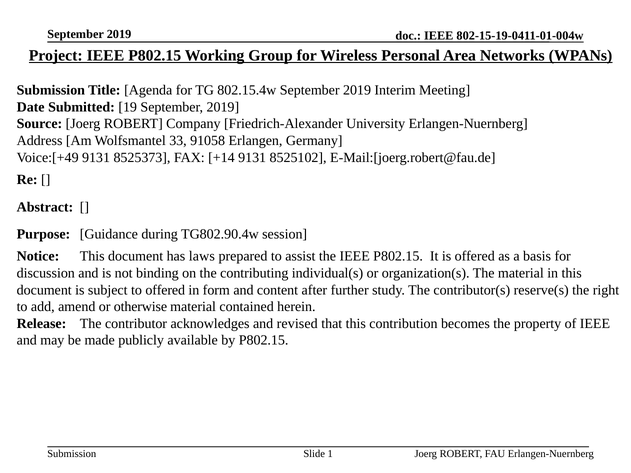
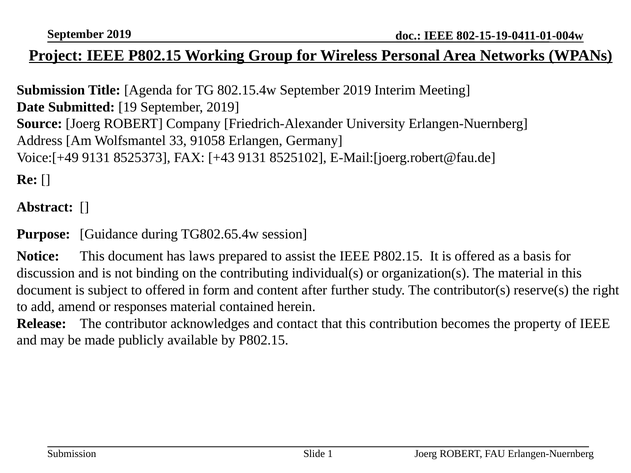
+14: +14 -> +43
TG802.90.4w: TG802.90.4w -> TG802.65.4w
otherwise: otherwise -> responses
revised: revised -> contact
